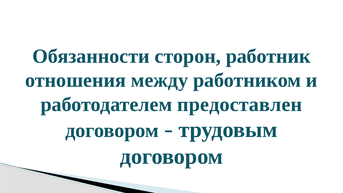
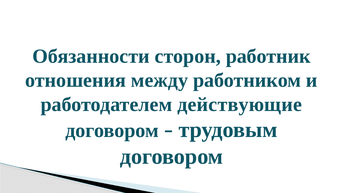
предоставлен: предоставлен -> действующие
